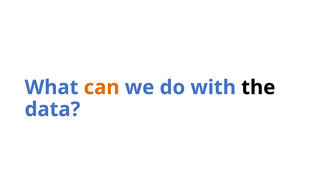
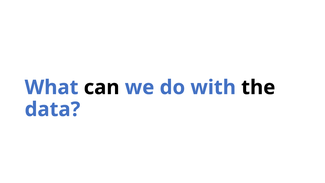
can colour: orange -> black
